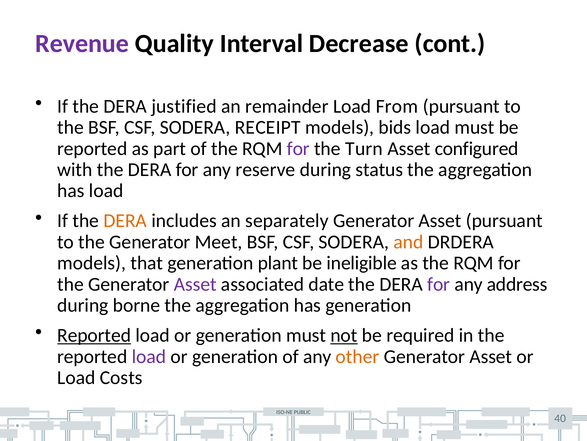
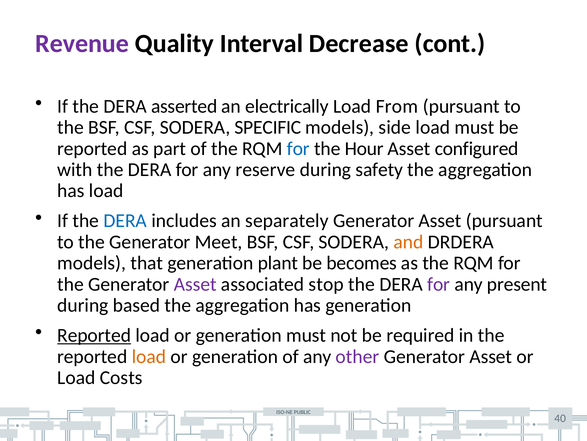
justified: justified -> asserted
remainder: remainder -> electrically
RECEIPT: RECEIPT -> SPECIFIC
bids: bids -> side
for at (298, 148) colour: purple -> blue
Turn: Turn -> Hour
status: status -> safety
DERA at (125, 220) colour: orange -> blue
ineligible: ineligible -> becomes
date: date -> stop
address: address -> present
borne: borne -> based
not underline: present -> none
load at (149, 356) colour: purple -> orange
other colour: orange -> purple
